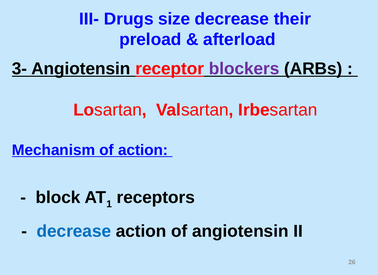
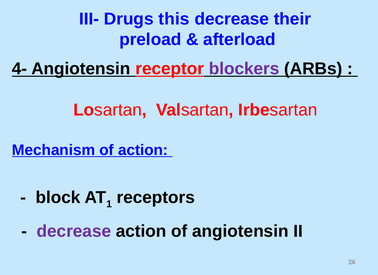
size: size -> this
3-: 3- -> 4-
decrease at (74, 231) colour: blue -> purple
